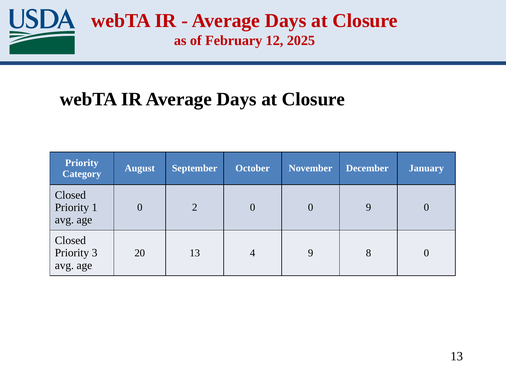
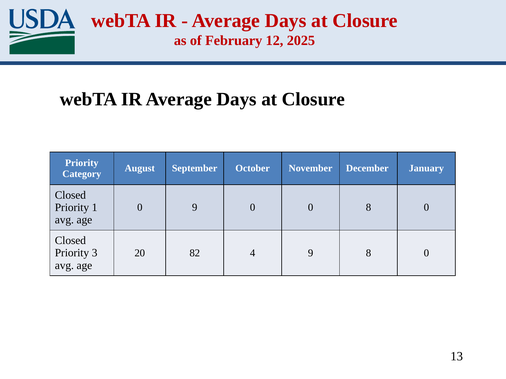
0 2: 2 -> 9
0 9: 9 -> 8
20 13: 13 -> 82
